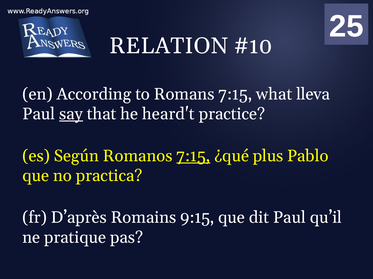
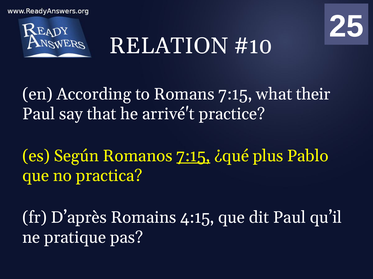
lleva: lleva -> their
say underline: present -> none
heard't: heard't -> arrivé't
9:15: 9:15 -> 4:15
